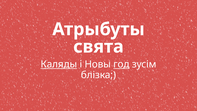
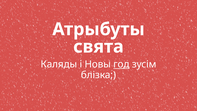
Каляды underline: present -> none
